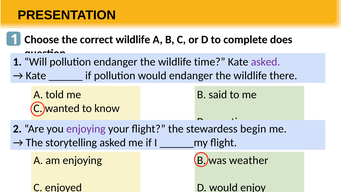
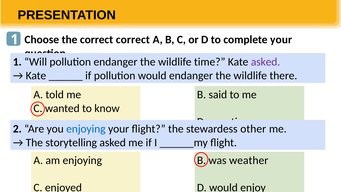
correct wildlife: wildlife -> correct
complete does: does -> your
enjoying at (86, 129) colour: purple -> blue
begin: begin -> other
